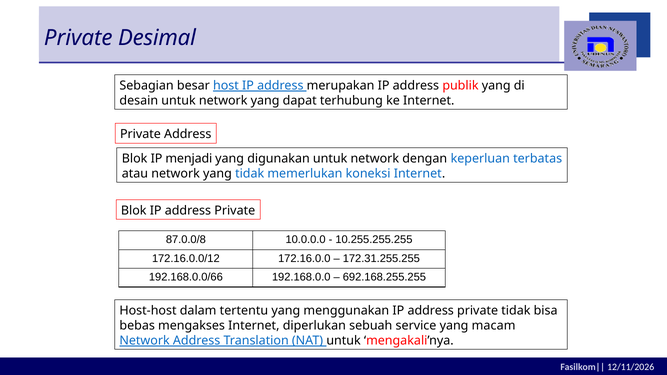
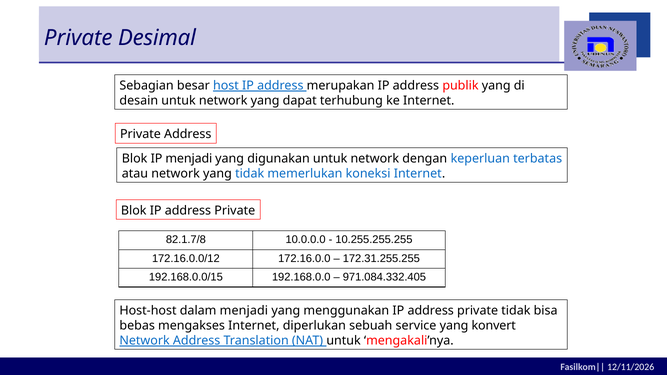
87.0.0/8: 87.0.0/8 -> 82.1.7/8
192.168.0.0/66: 192.168.0.0/66 -> 192.168.0.0/15
692.168.255.255: 692.168.255.255 -> 971.084.332.405
dalam tertentu: tertentu -> menjadi
macam: macam -> konvert
